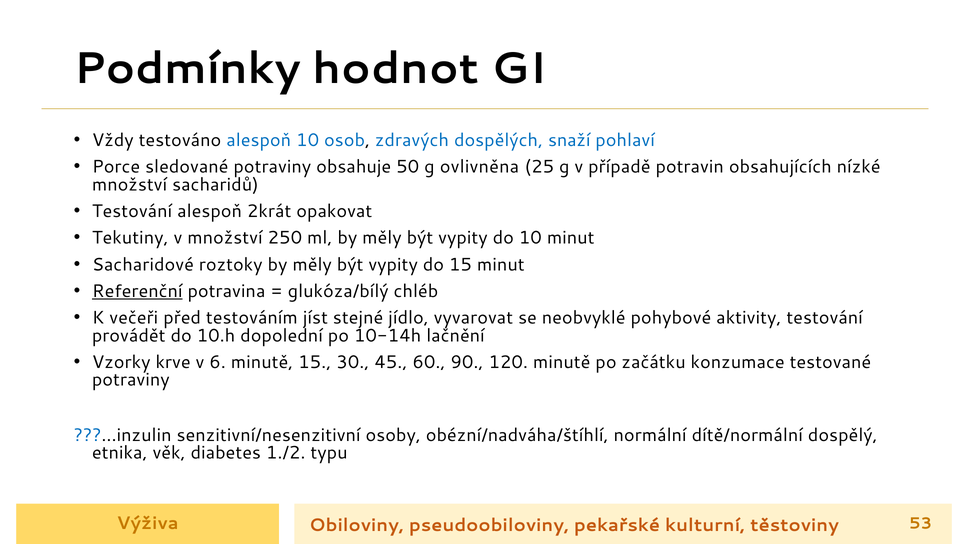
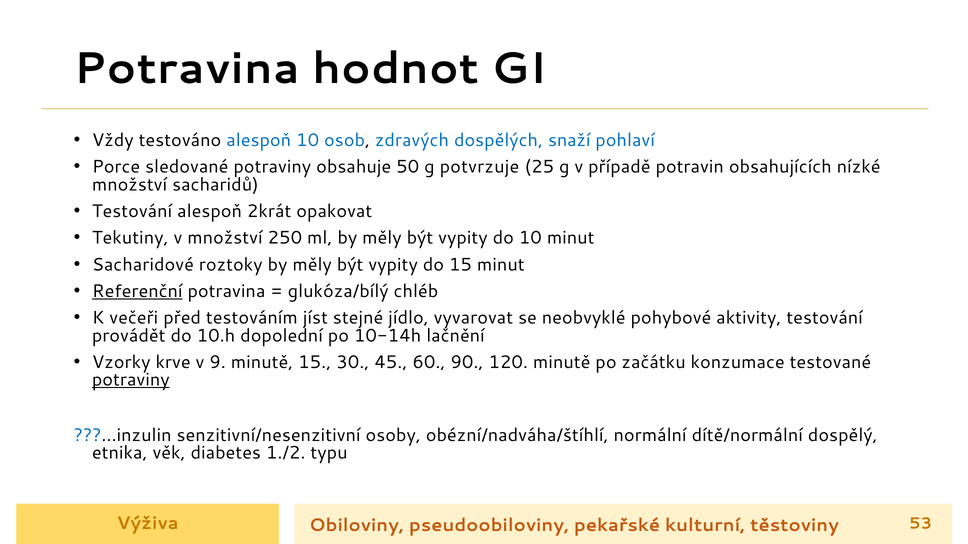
Podmínky at (187, 69): Podmínky -> Potravina
ovlivněna: ovlivněna -> potvrzuje
6: 6 -> 9
potraviny at (131, 380) underline: none -> present
